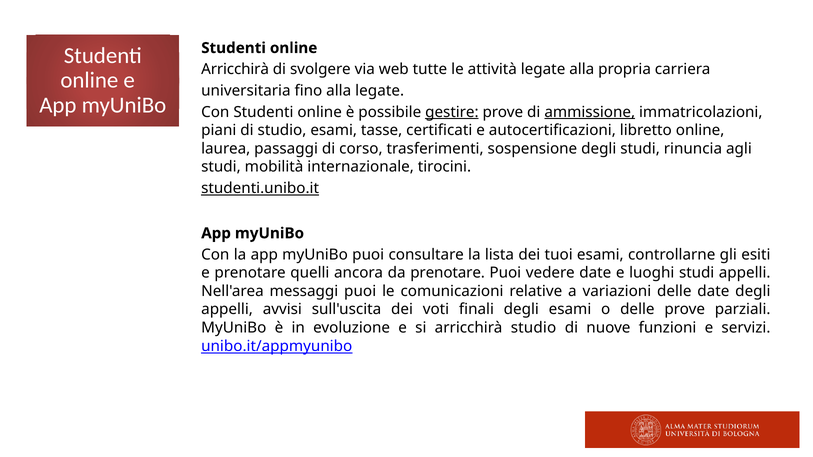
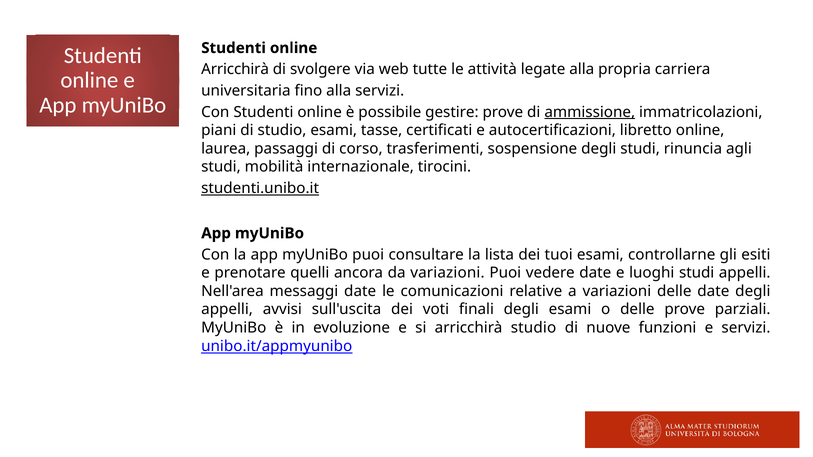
alla legate: legate -> servizi
gestire underline: present -> none
da prenotare: prenotare -> variazioni
messaggi puoi: puoi -> date
